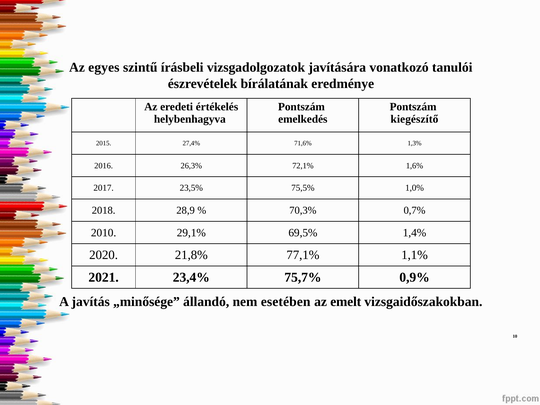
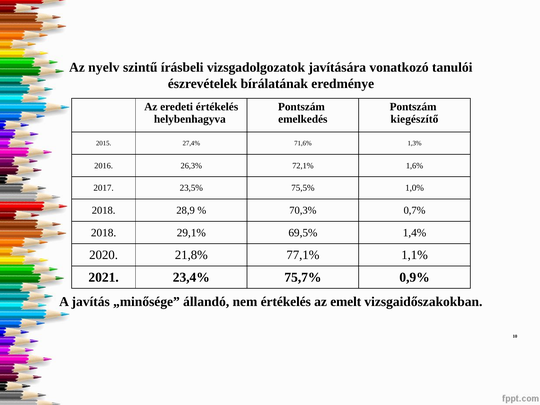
egyes: egyes -> nyelv
2010 at (104, 233): 2010 -> 2018
nem esetében: esetében -> értékelés
